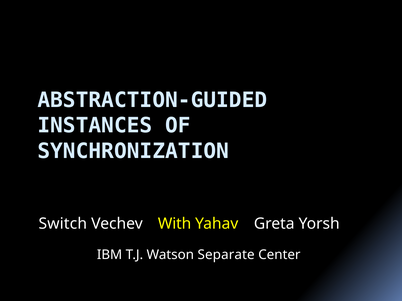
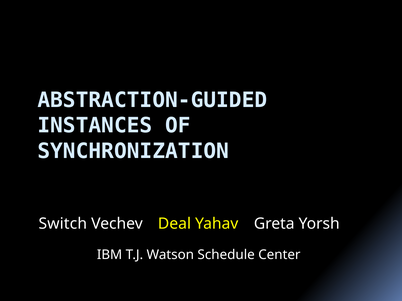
With: With -> Deal
Separate: Separate -> Schedule
